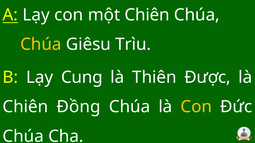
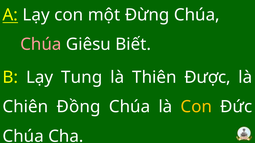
một Chiên: Chiên -> Đừng
Chúa at (41, 45) colour: yellow -> pink
Trìu: Trìu -> Biết
Cung: Cung -> Tung
